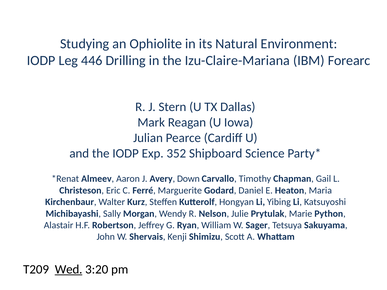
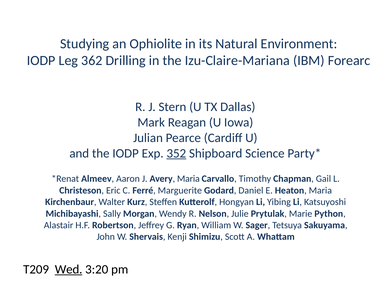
446: 446 -> 362
352 underline: none -> present
Avery Down: Down -> Maria
